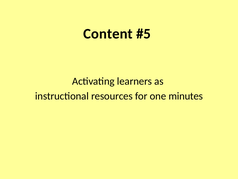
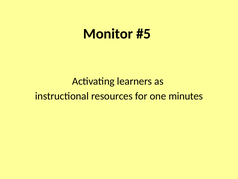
Content: Content -> Monitor
